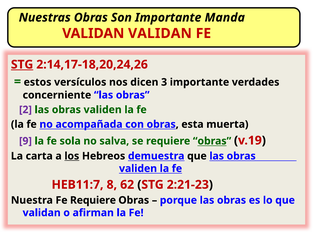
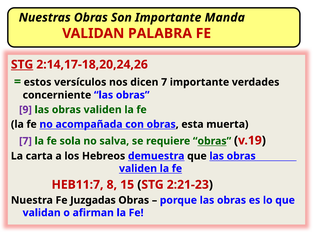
VALIDAN VALIDAN: VALIDAN -> PALABRA
dicen 3: 3 -> 7
2: 2 -> 9
9 at (25, 141): 9 -> 7
los underline: present -> none
62: 62 -> 15
Fe Requiere: Requiere -> Juzgadas
